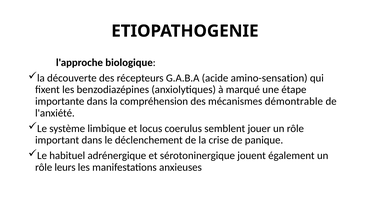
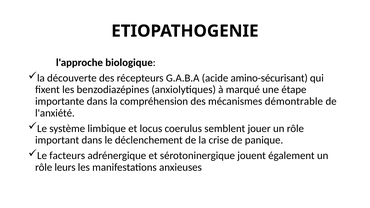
amino-sensation: amino-sensation -> amino-sécurisant
habituel: habituel -> facteurs
